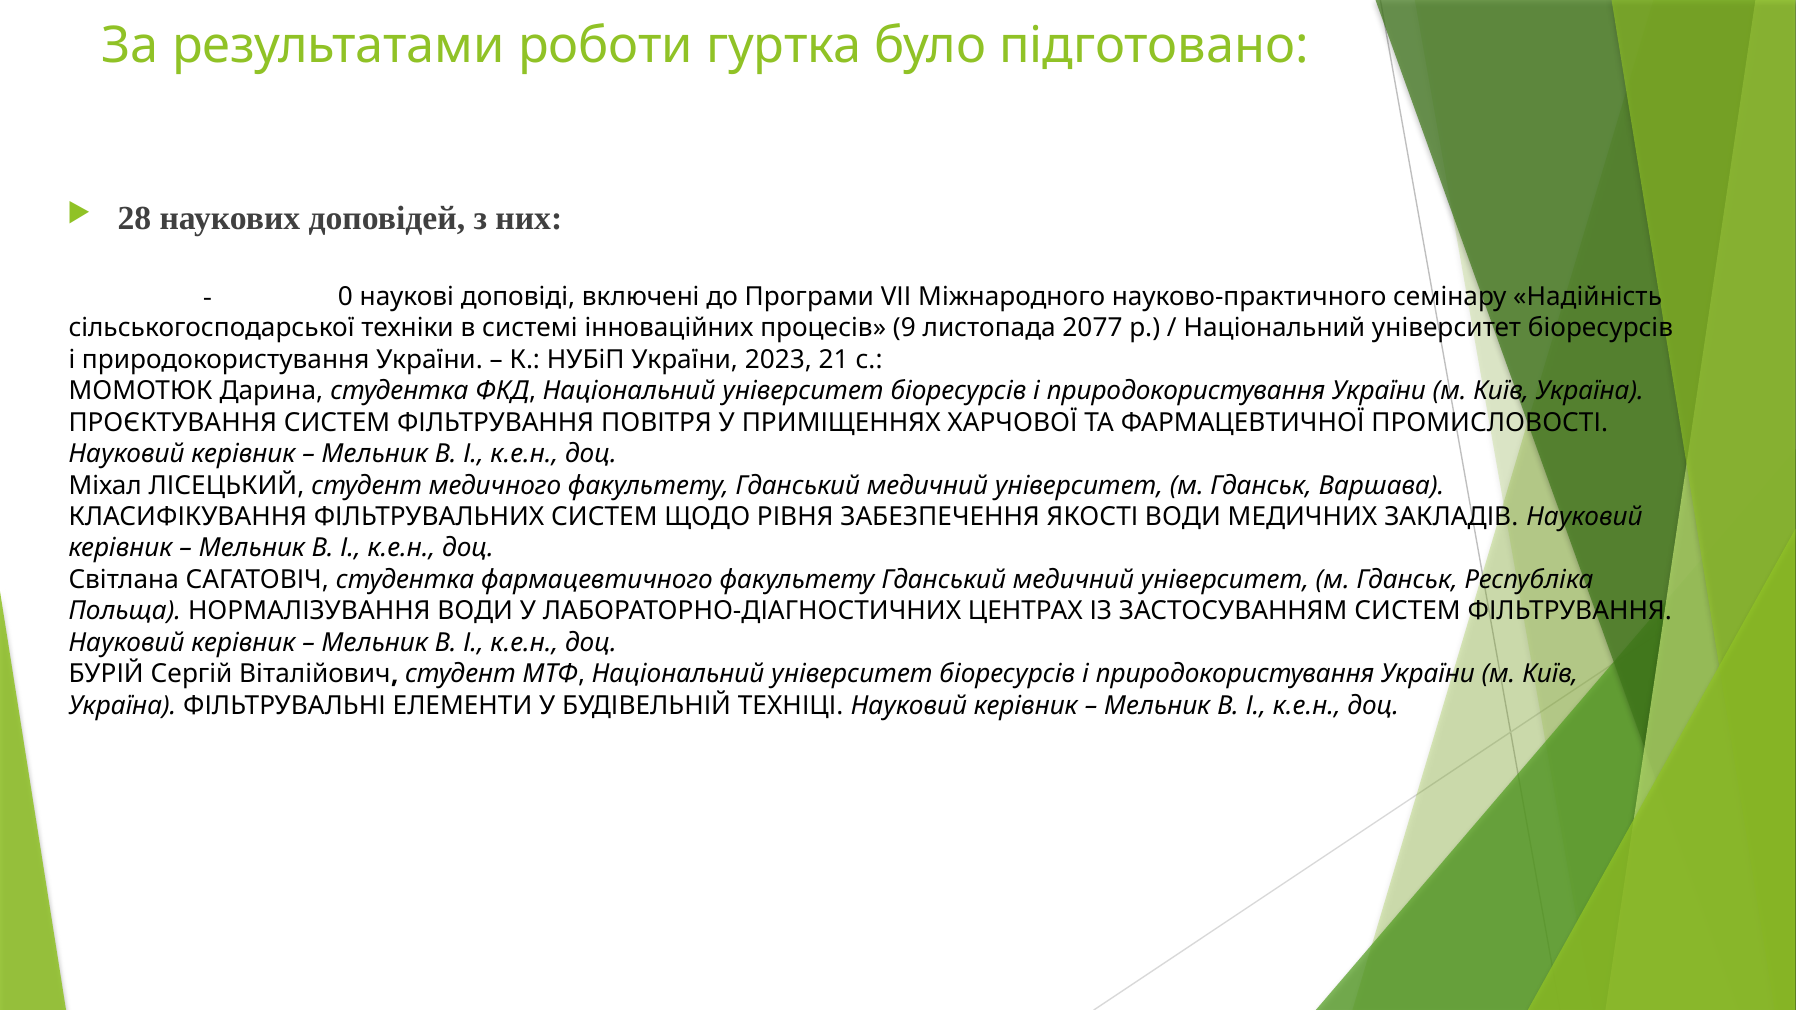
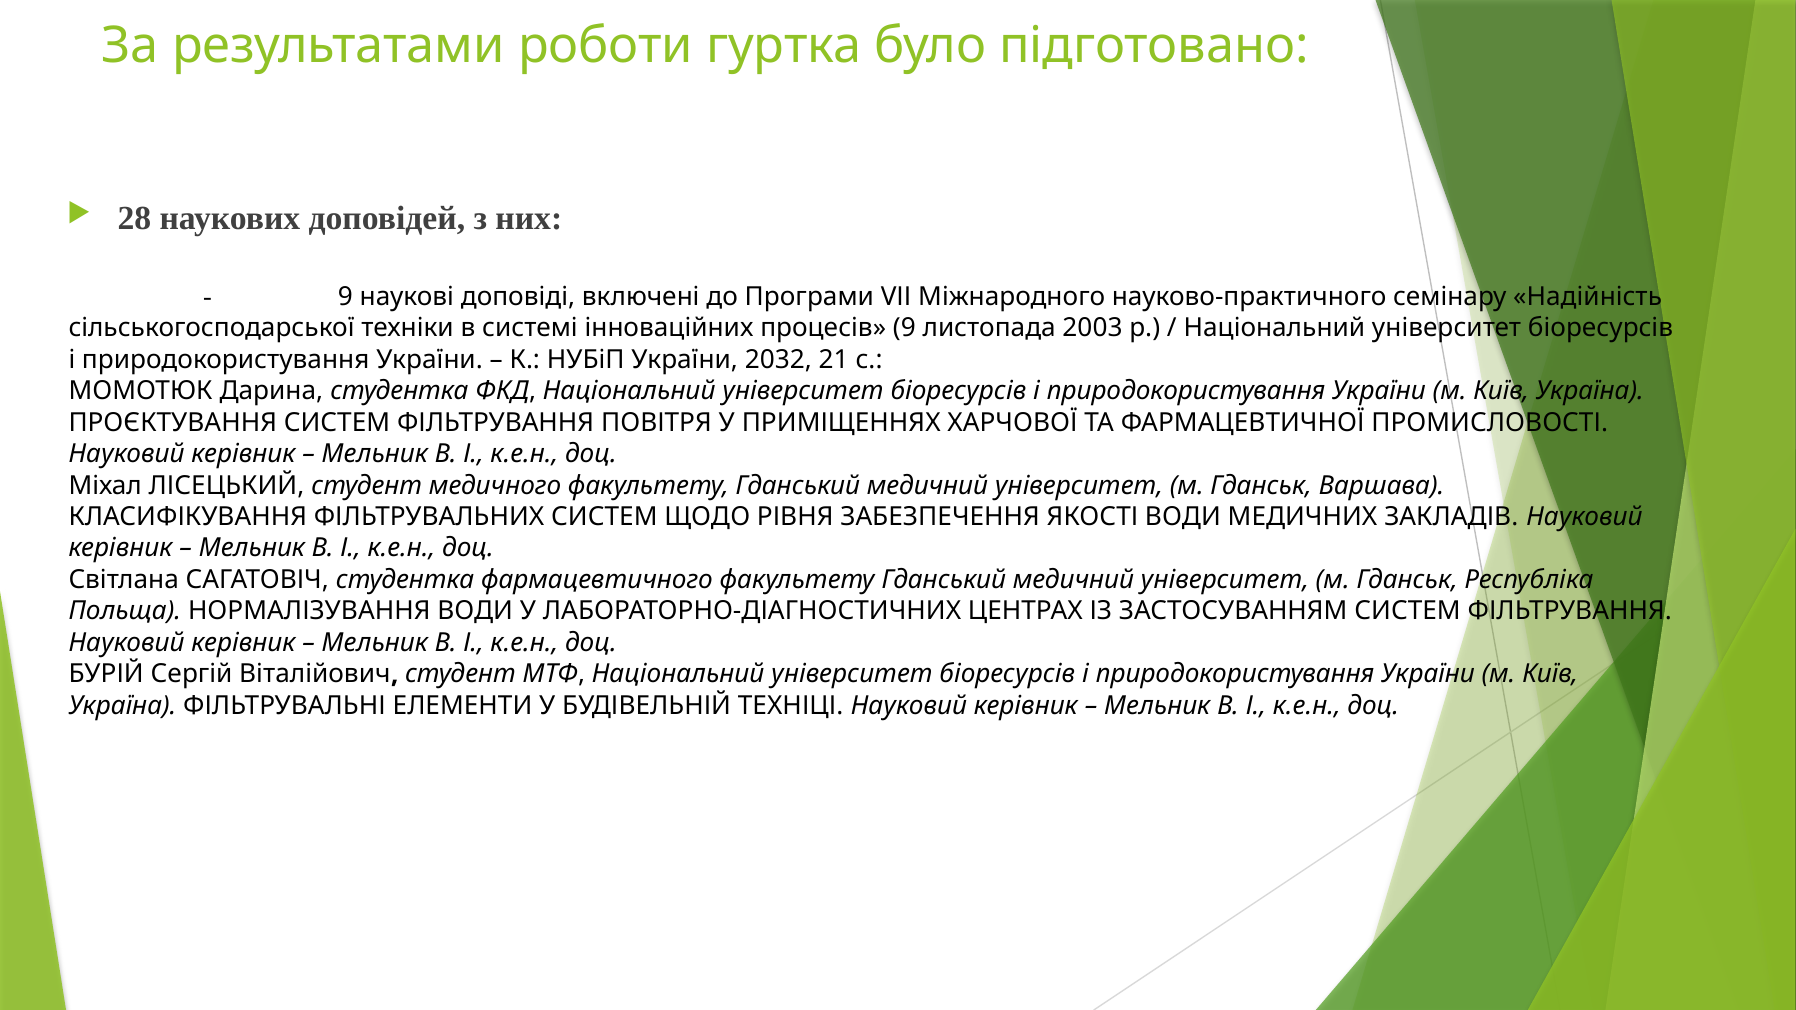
0 at (345, 297): 0 -> 9
2077: 2077 -> 2003
2023: 2023 -> 2032
